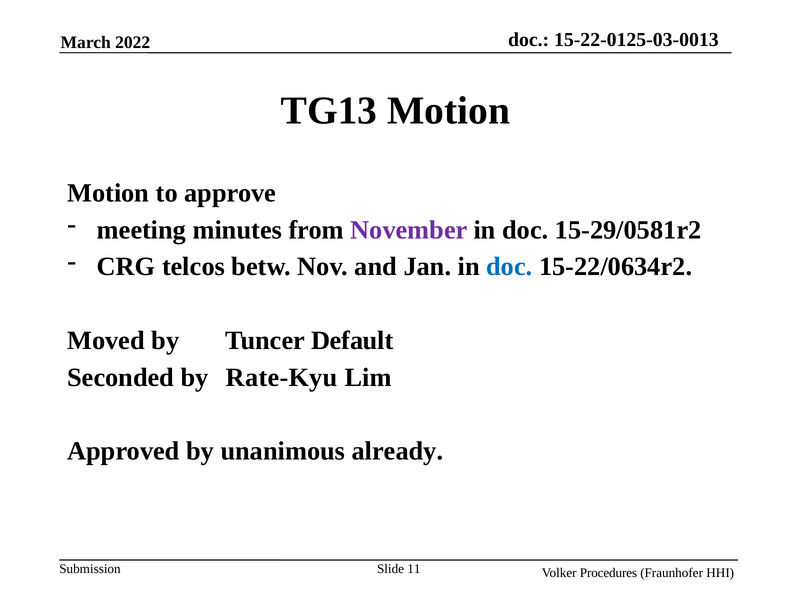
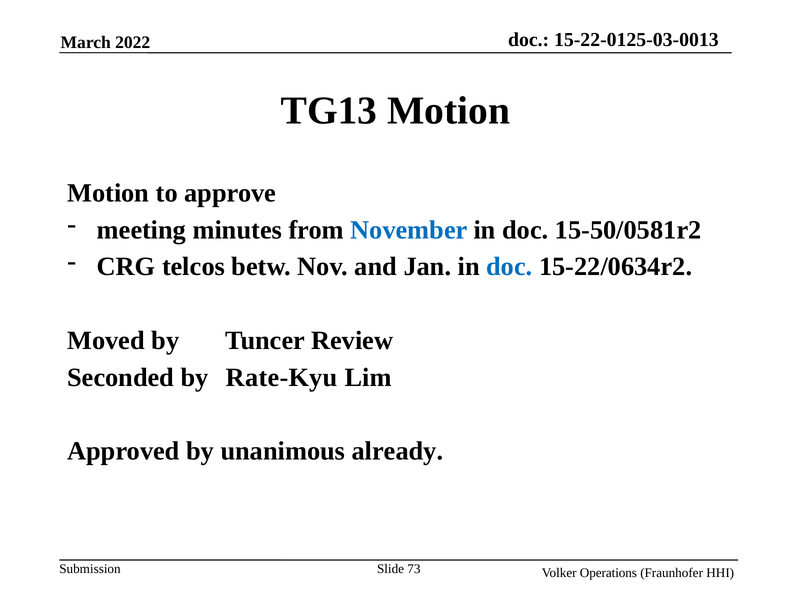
November colour: purple -> blue
15-29/0581r2: 15-29/0581r2 -> 15-50/0581r2
Default: Default -> Review
11: 11 -> 73
Procedures: Procedures -> Operations
